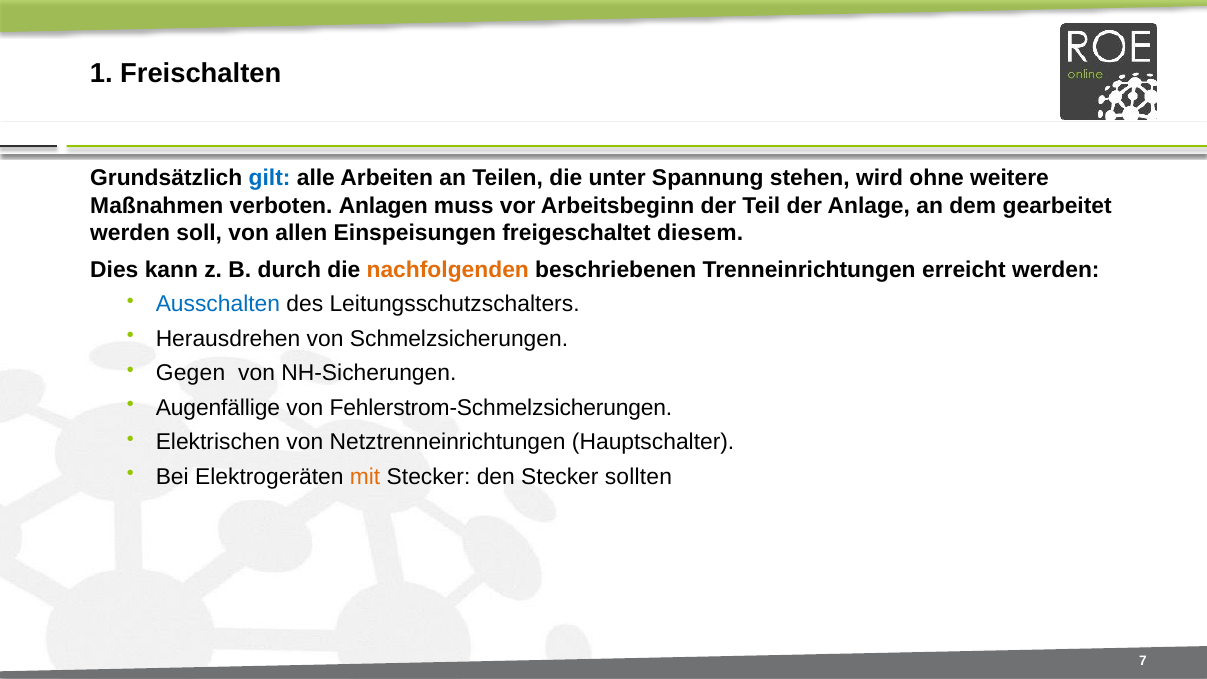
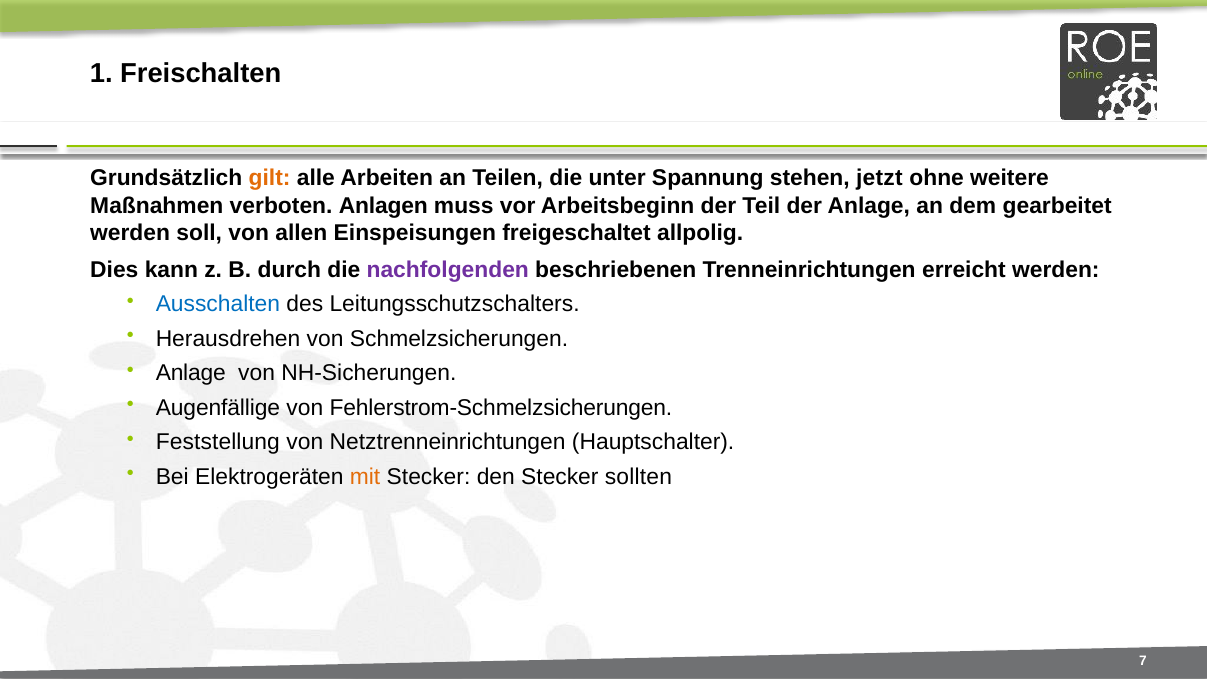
gilt colour: blue -> orange
wird: wird -> jetzt
diesem: diesem -> allpolig
nachfolgenden colour: orange -> purple
Gegen at (191, 373): Gegen -> Anlage
Elektrischen: Elektrischen -> Feststellung
